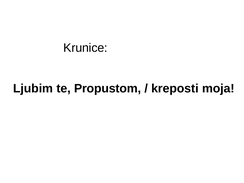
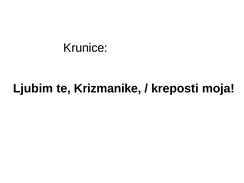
Propustom: Propustom -> Krizmanike
